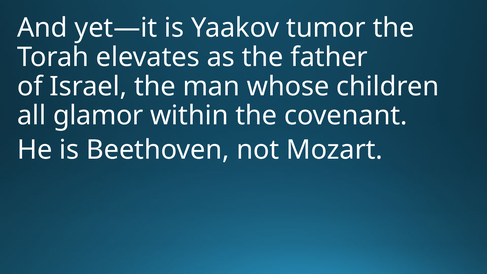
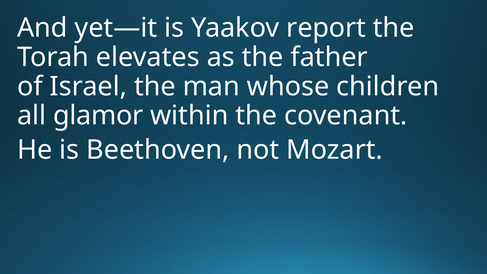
tumor: tumor -> report
